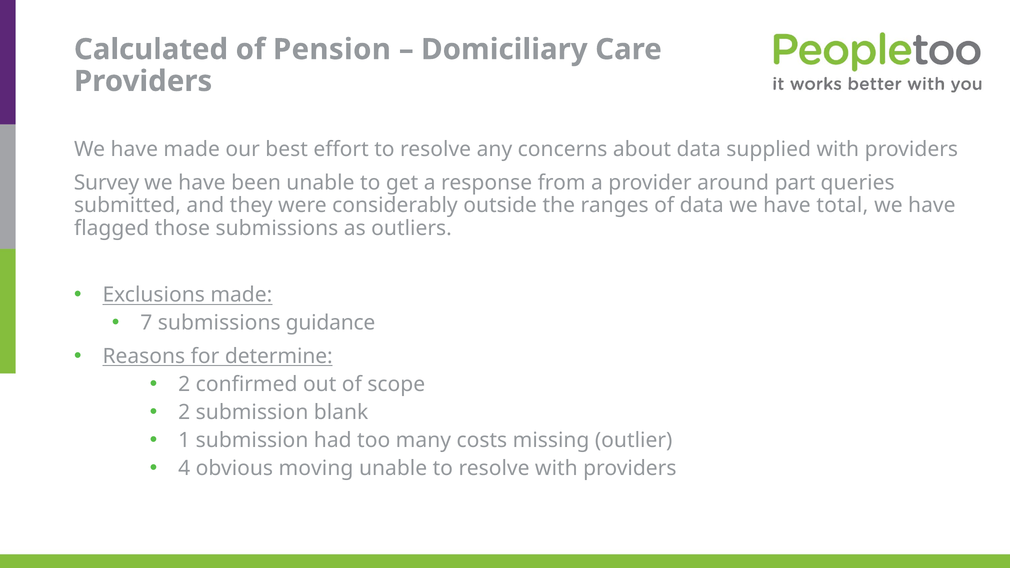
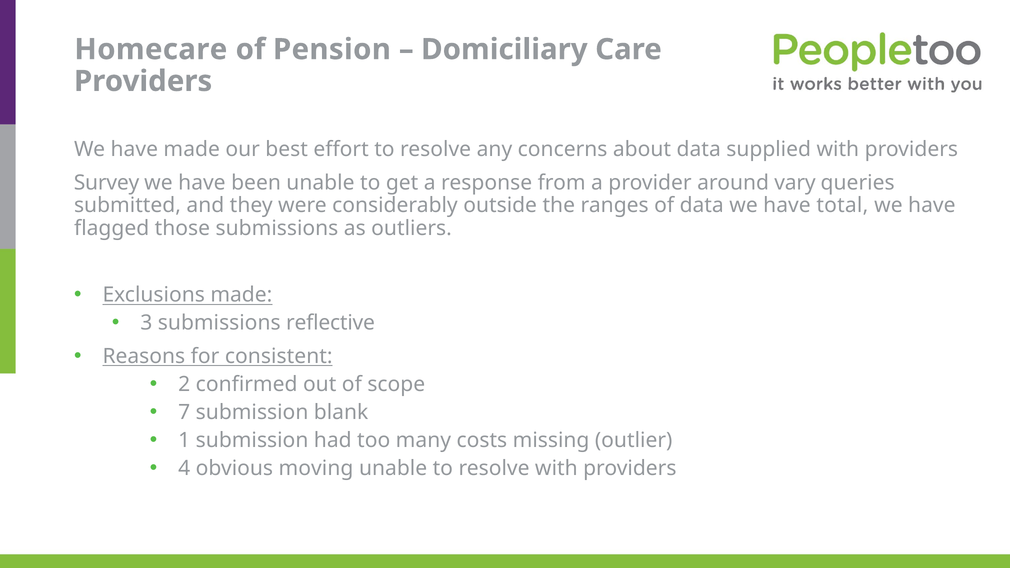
Calculated: Calculated -> Homecare
part: part -> vary
7: 7 -> 3
guidance: guidance -> reflective
determine: determine -> consistent
2 at (184, 412): 2 -> 7
